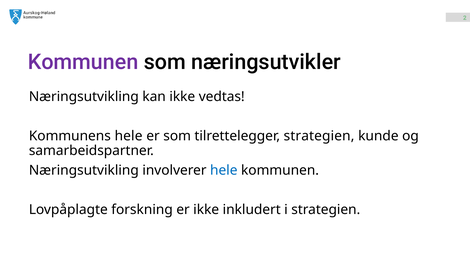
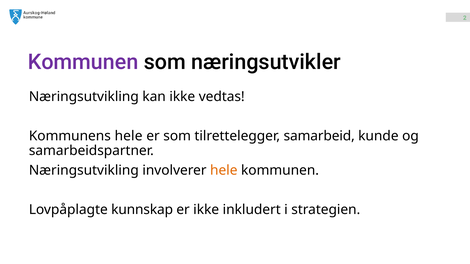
tilrettelegger strategien: strategien -> samarbeid
hele at (224, 171) colour: blue -> orange
forskning: forskning -> kunnskap
